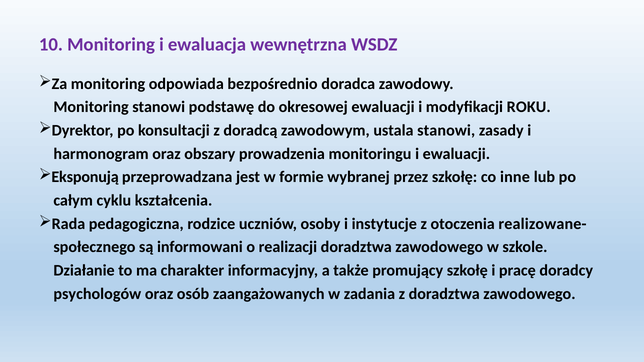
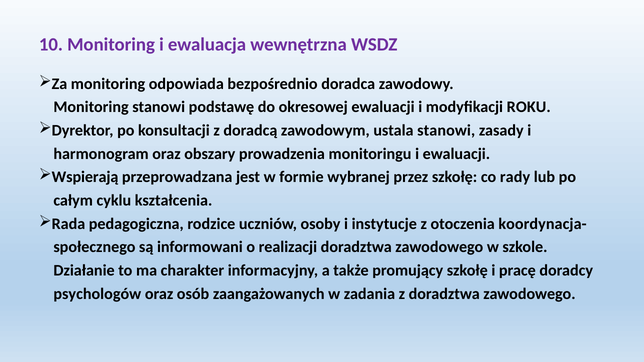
Eksponują: Eksponują -> Wspierają
inne: inne -> rady
realizowane-: realizowane- -> koordynacja-
